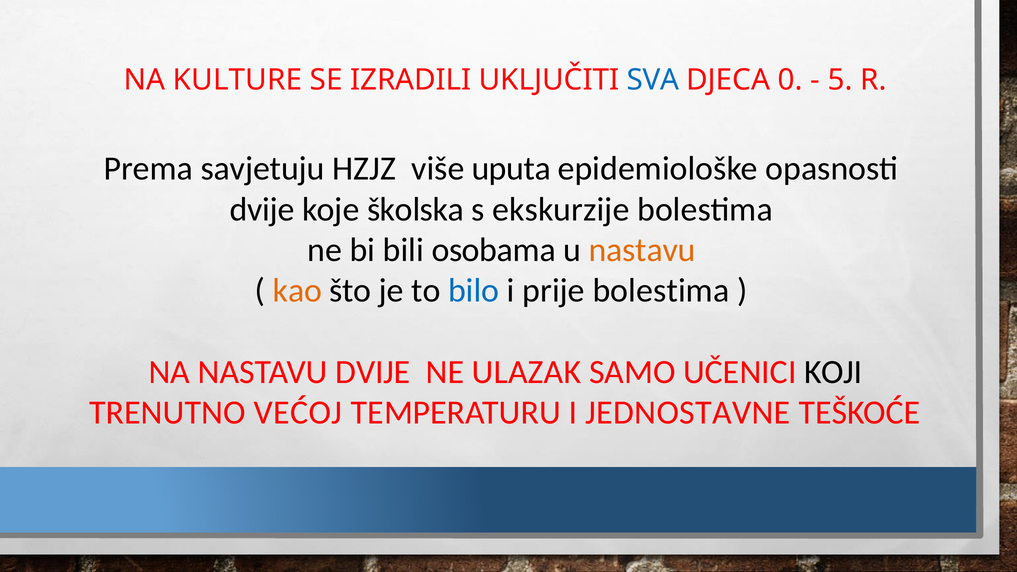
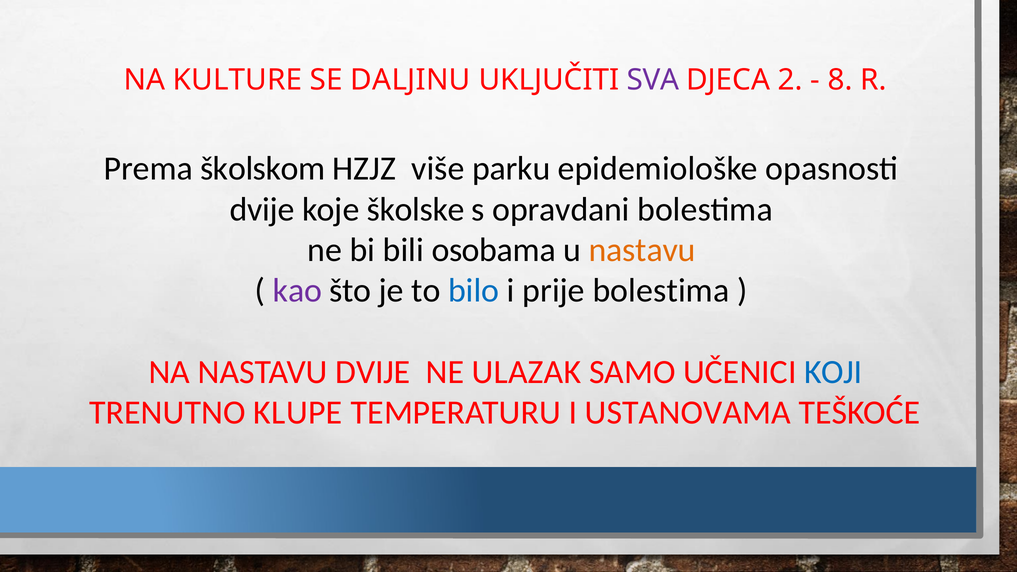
IZRADILI: IZRADILI -> DALJINU
SVA colour: blue -> purple
0: 0 -> 2
5: 5 -> 8
savjetuju: savjetuju -> školskom
uputa: uputa -> parku
školska: školska -> školske
ekskurzije: ekskurzije -> opravdani
kao colour: orange -> purple
KOJI colour: black -> blue
VEĆOJ: VEĆOJ -> KLUPE
JEDNOSTAVNE: JEDNOSTAVNE -> USTANOVAMA
